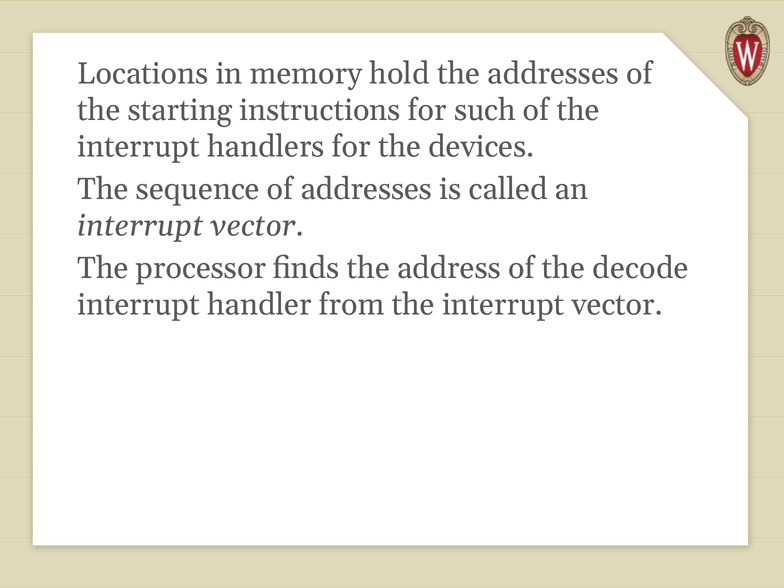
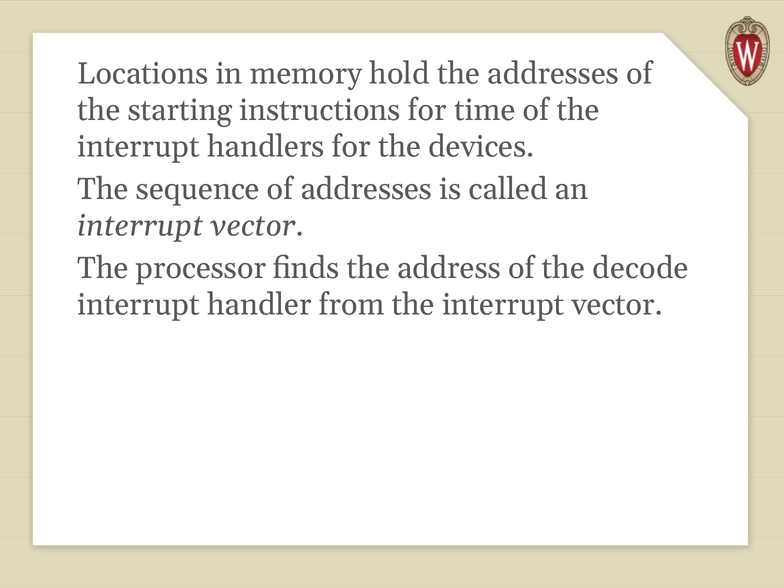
such: such -> time
